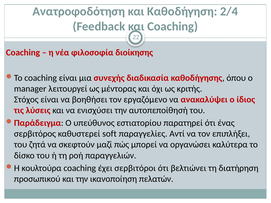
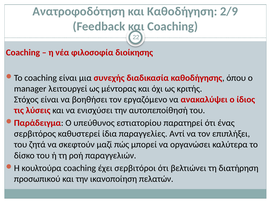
2/4: 2/4 -> 2/9
soft: soft -> ίδια
